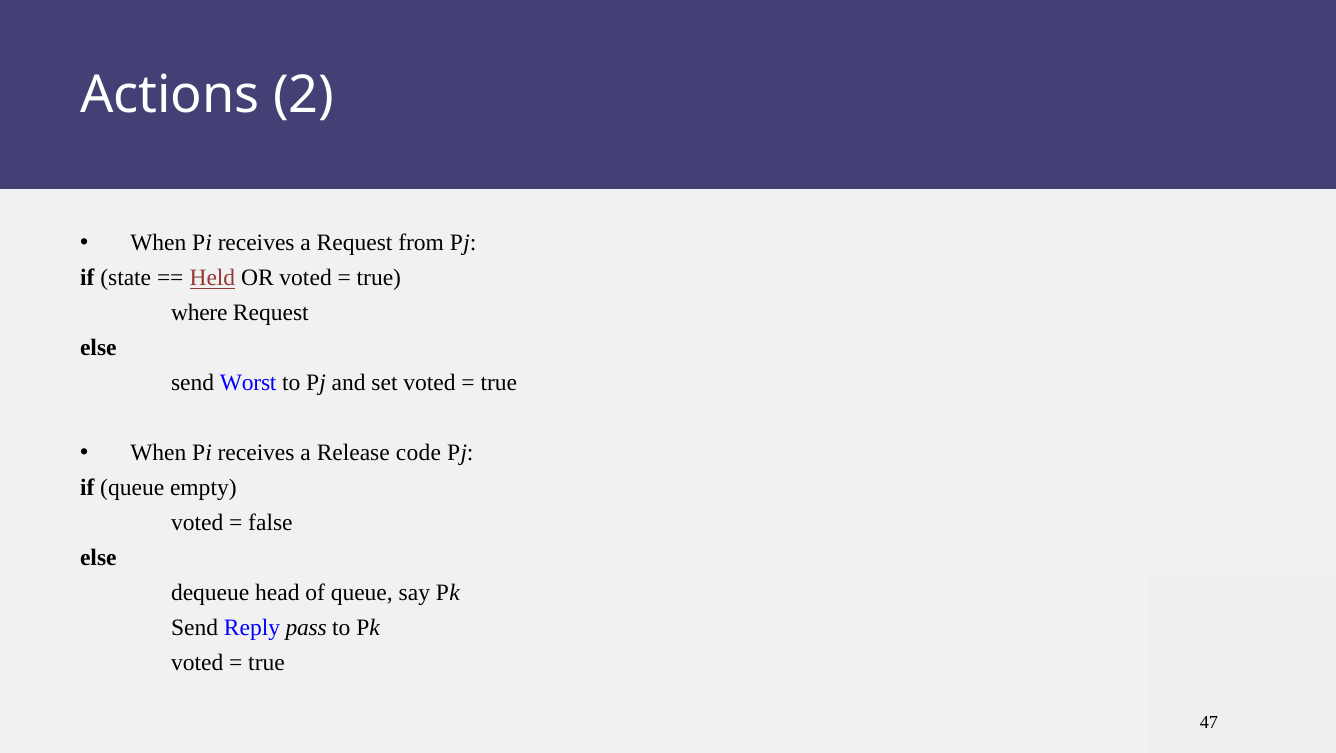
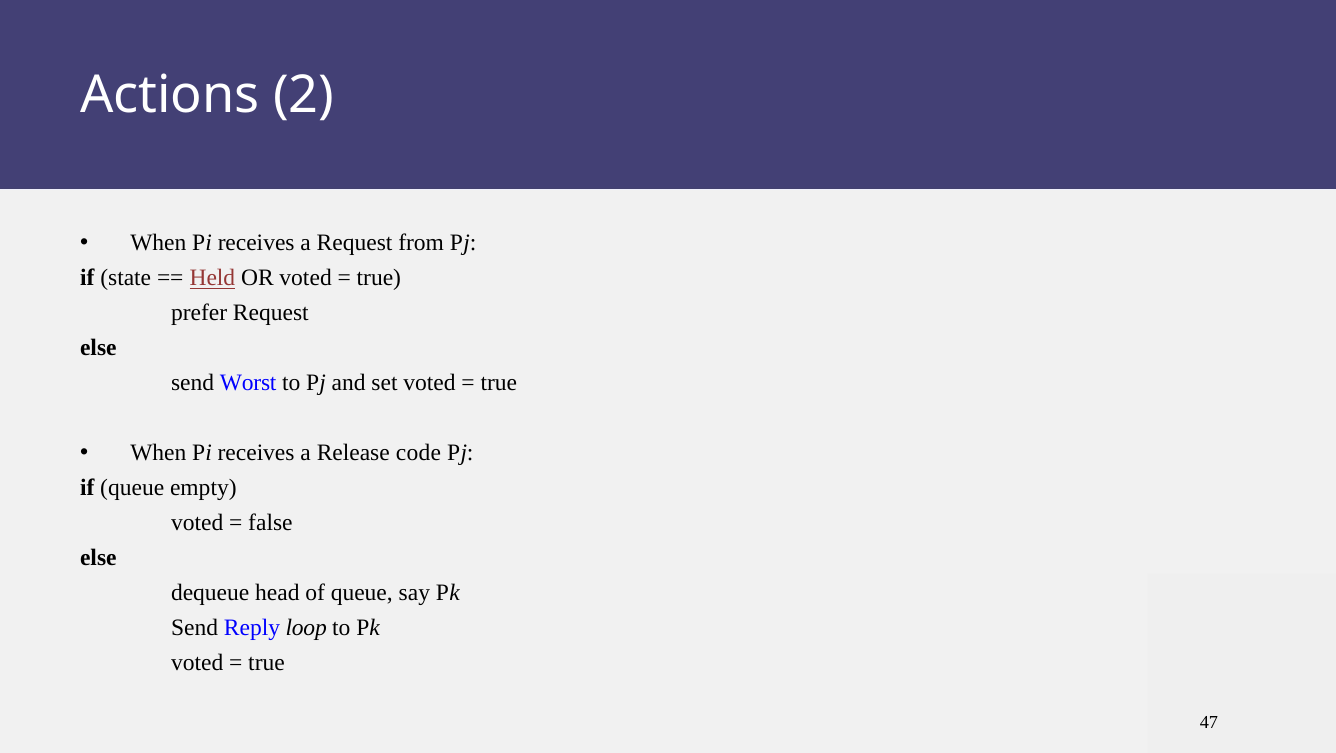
where: where -> prefer
pass: pass -> loop
